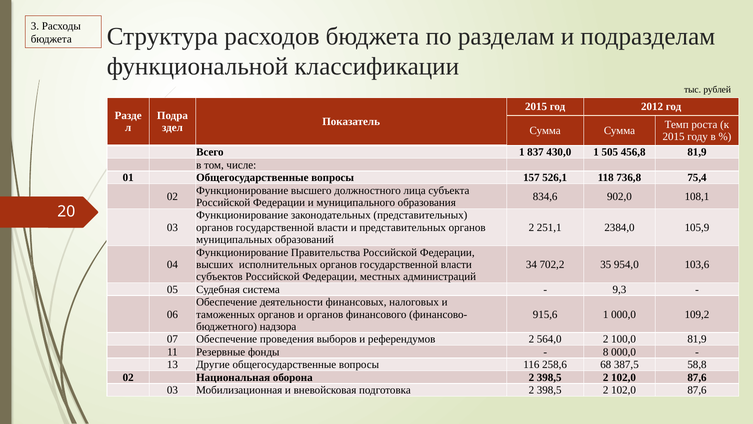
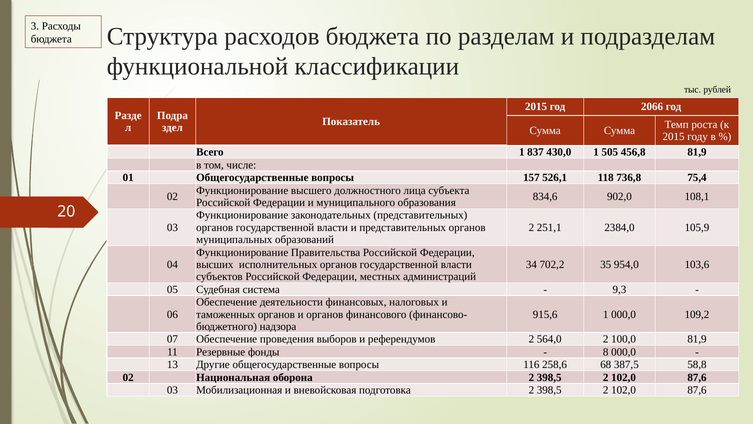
2012: 2012 -> 2066
